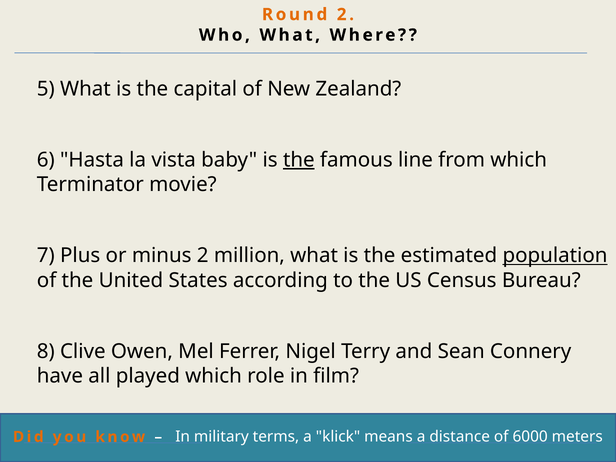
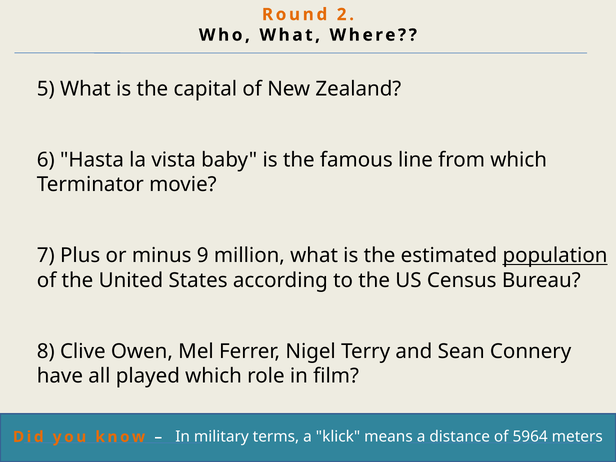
the at (299, 160) underline: present -> none
minus 2: 2 -> 9
6000: 6000 -> 5964
